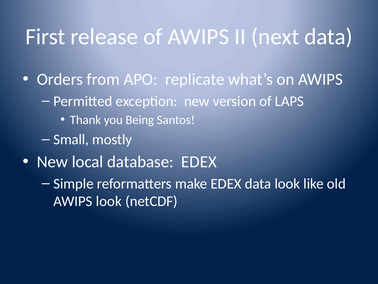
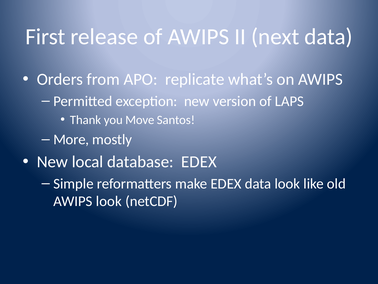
Being: Being -> Move
Small: Small -> More
